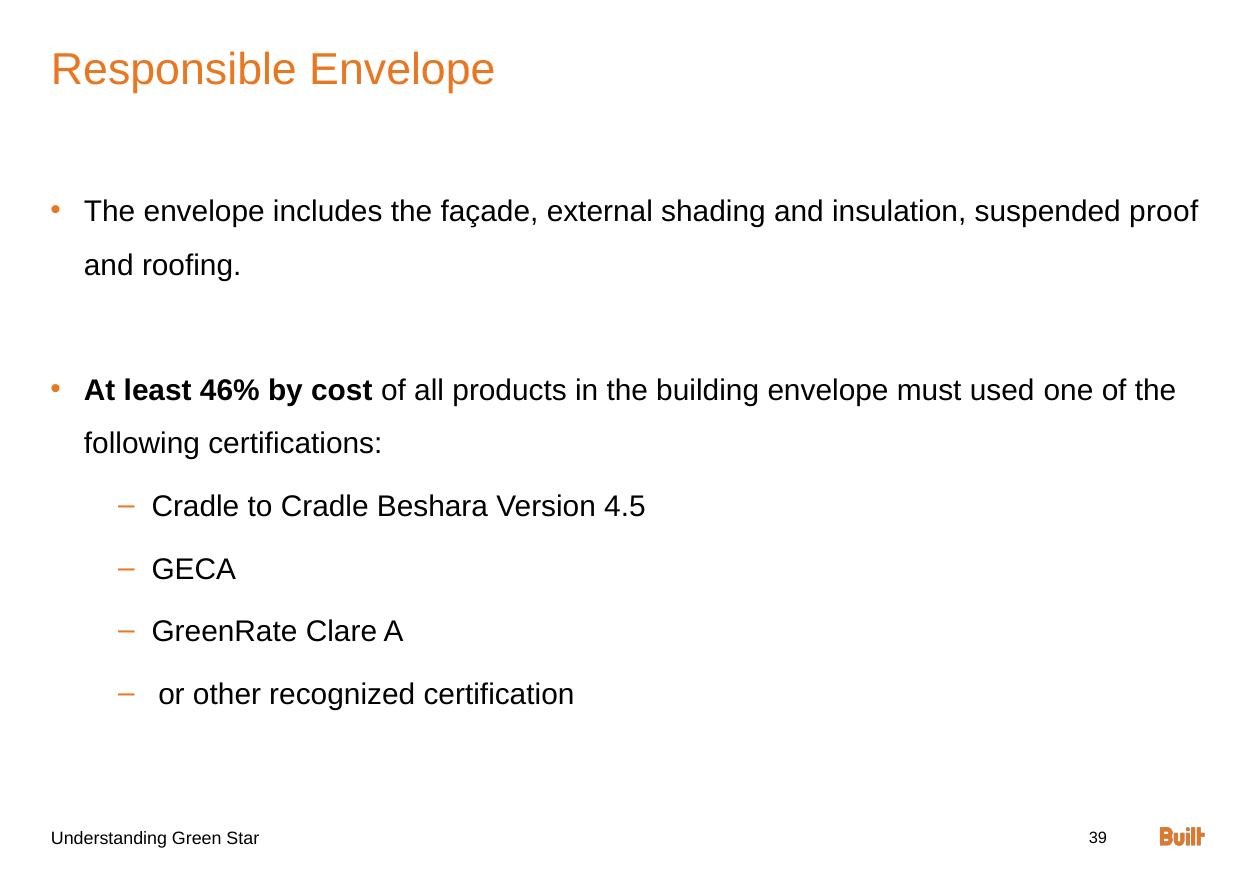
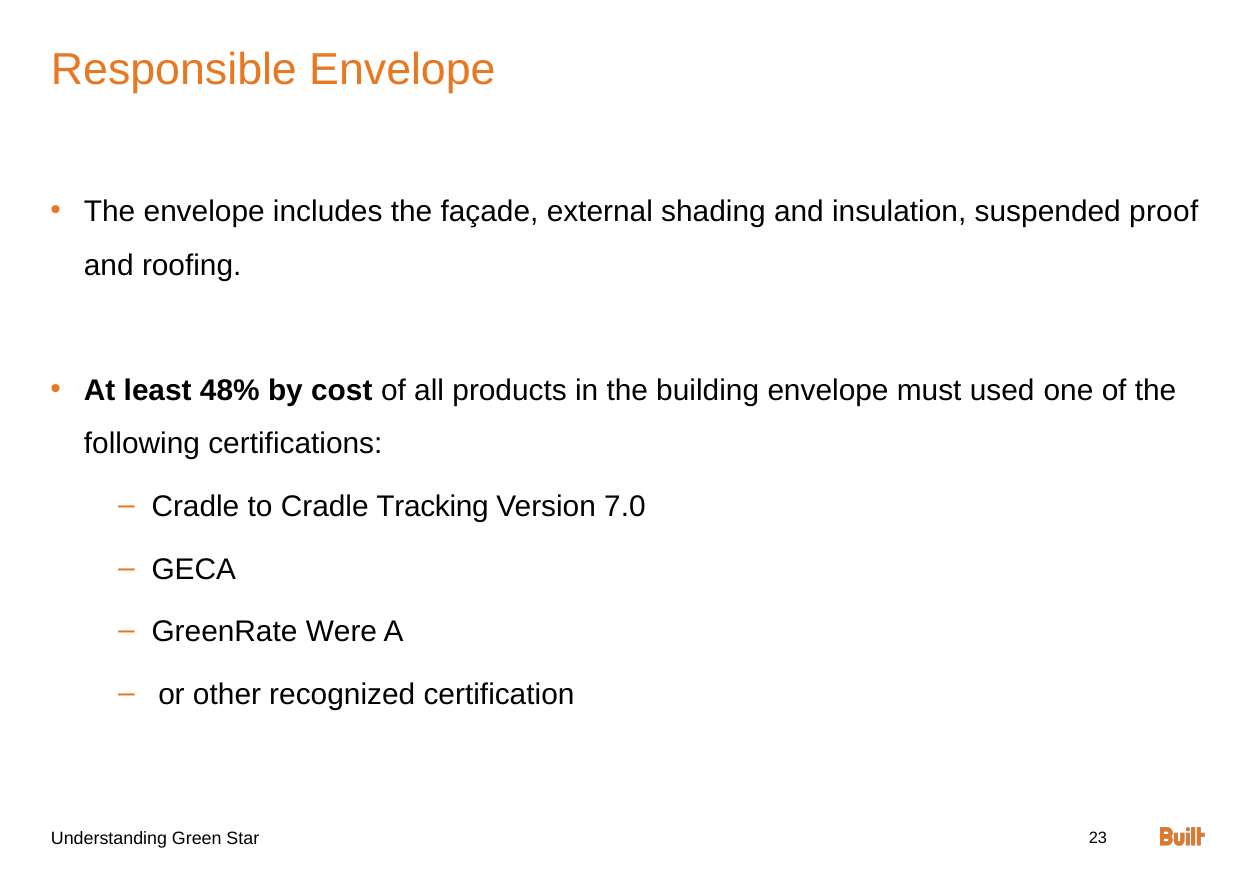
46%: 46% -> 48%
Beshara: Beshara -> Tracking
4.5: 4.5 -> 7.0
Clare: Clare -> Were
39: 39 -> 23
